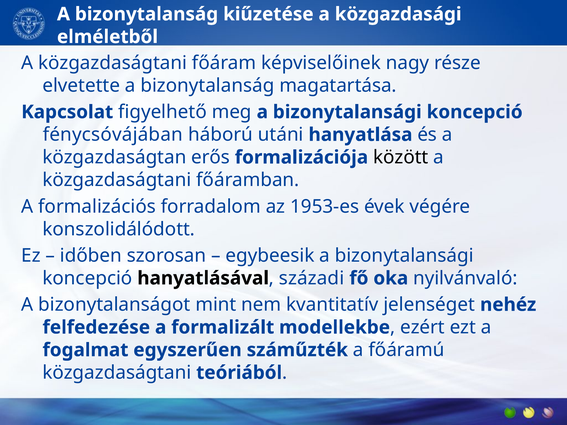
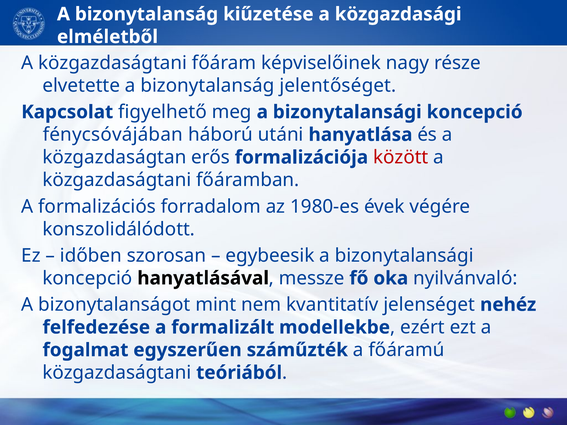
magatartása: magatartása -> jelentőséget
között colour: black -> red
1953-es: 1953-es -> 1980-es
századi: századi -> messze
